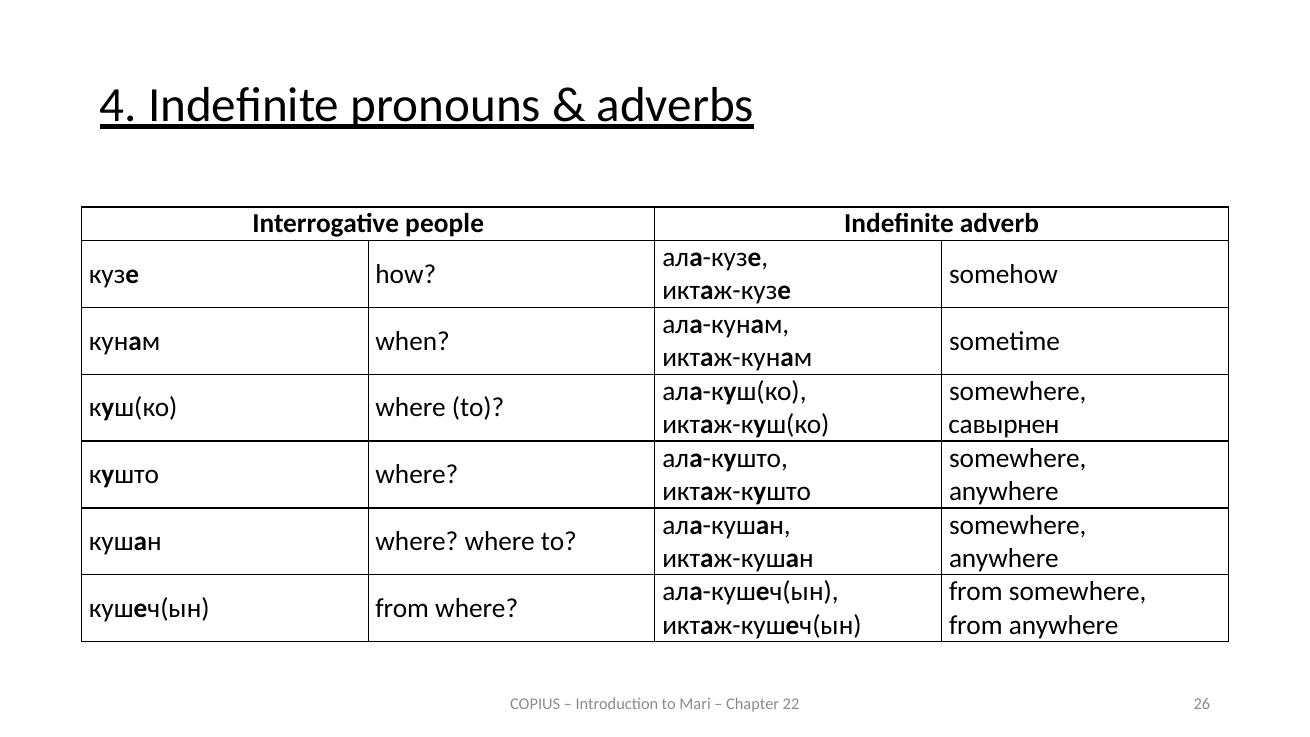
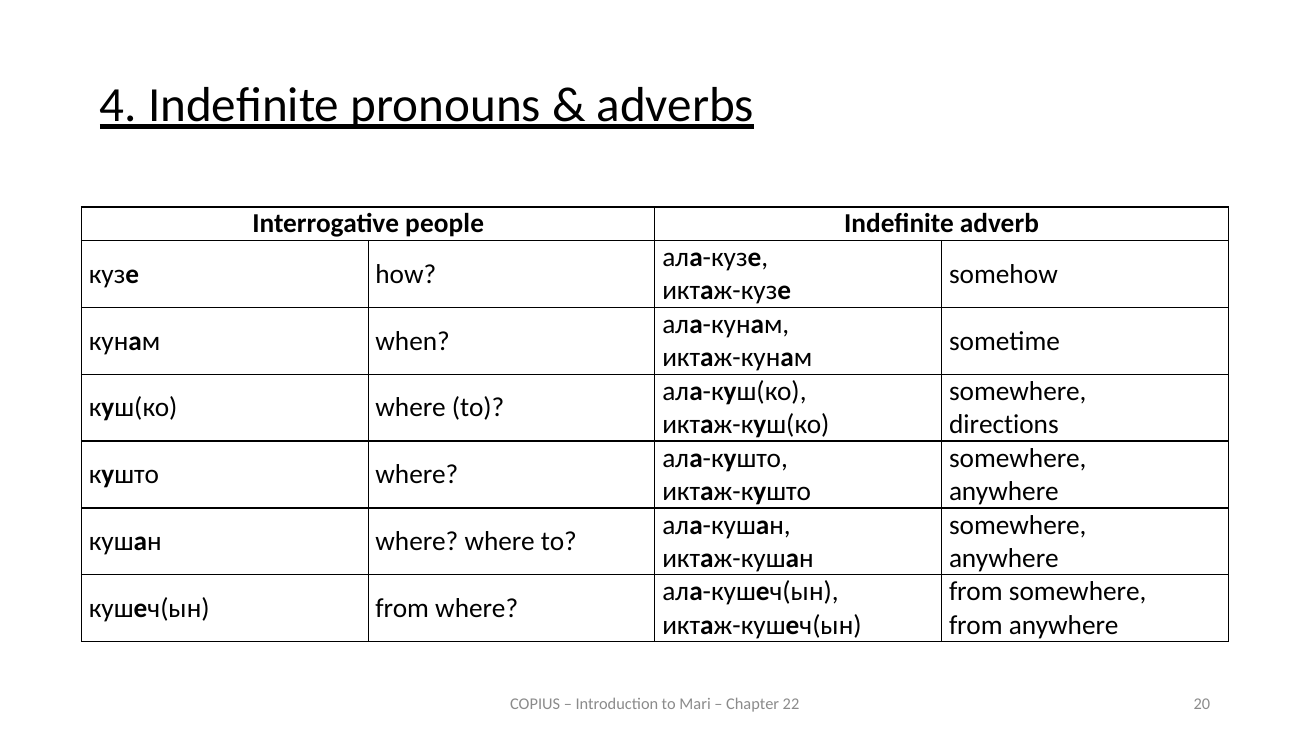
савырнен: савырнен -> directions
26: 26 -> 20
